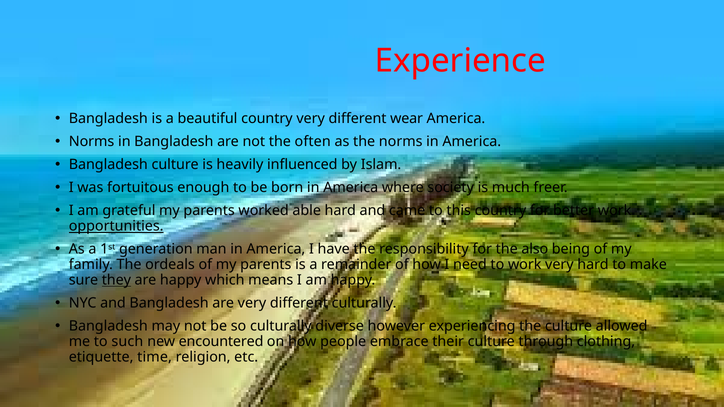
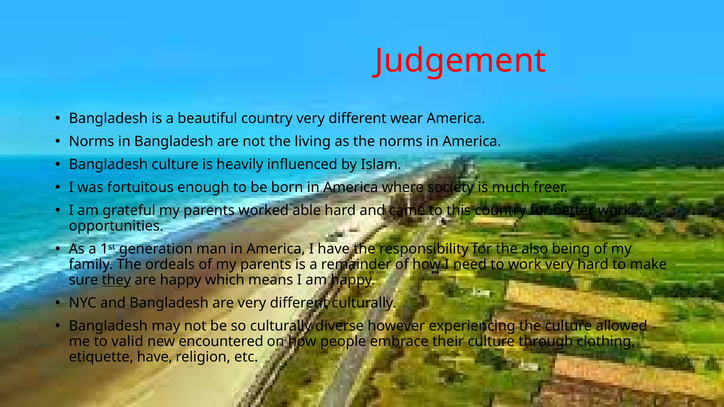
Experience: Experience -> Judgement
often: often -> living
opportunities underline: present -> none
such: such -> valid
etiquette time: time -> have
